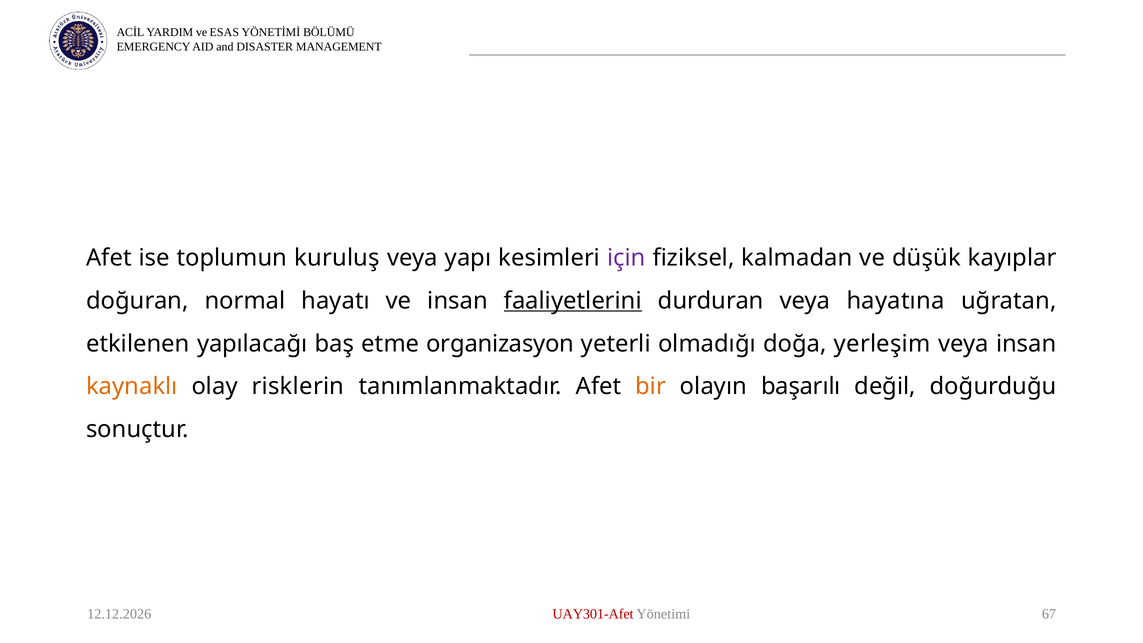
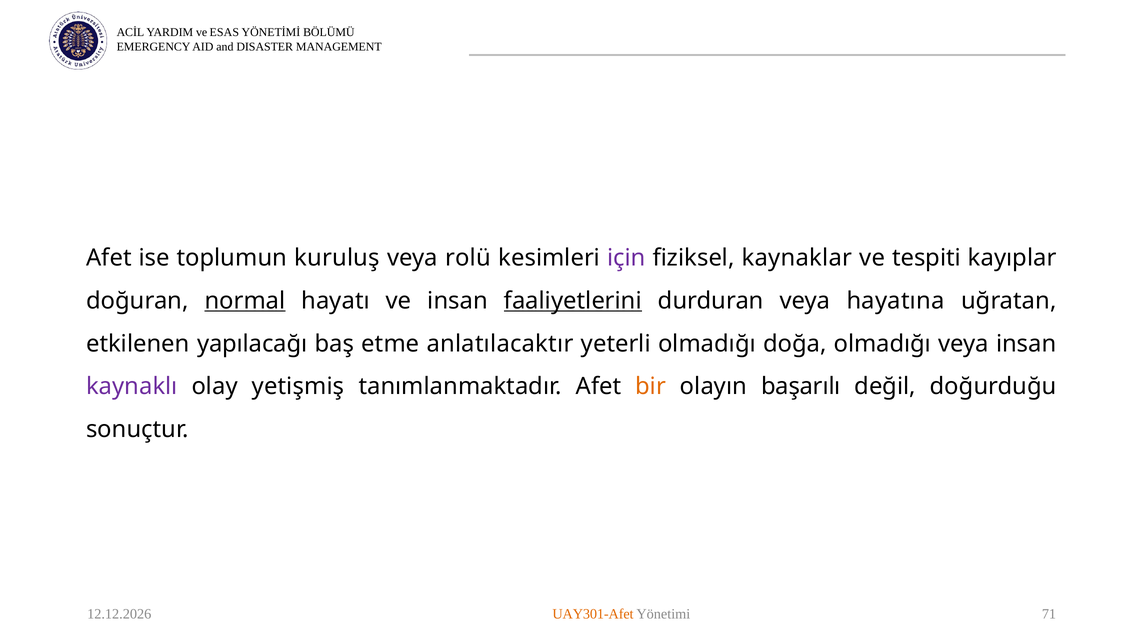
yapı: yapı -> rolü
kalmadan: kalmadan -> kaynaklar
düşük: düşük -> tespiti
normal underline: none -> present
organizasyon: organizasyon -> anlatılacaktır
doğa yerleşim: yerleşim -> olmadığı
kaynaklı colour: orange -> purple
risklerin: risklerin -> yetişmiş
UAY301-Afet colour: red -> orange
67: 67 -> 71
